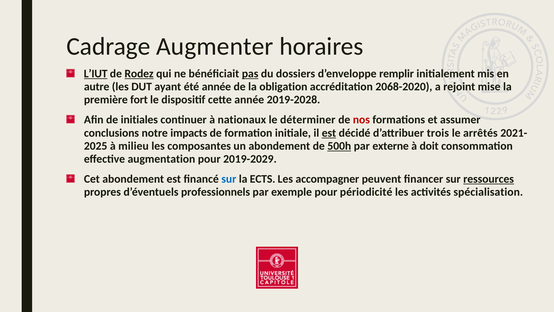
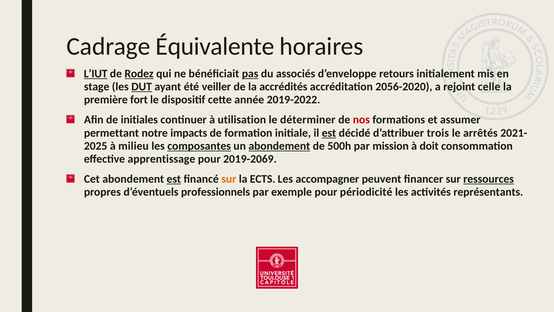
Augmenter: Augmenter -> Équivalente
dossiers: dossiers -> associés
remplir: remplir -> retours
autre: autre -> stage
DUT underline: none -> present
été année: année -> veiller
obligation: obligation -> accrédités
2068-2020: 2068-2020 -> 2056-2020
mise: mise -> celle
2019-2028: 2019-2028 -> 2019-2022
nationaux: nationaux -> utilisation
conclusions: conclusions -> permettant
composantes underline: none -> present
abondement at (279, 146) underline: none -> present
500h underline: present -> none
externe: externe -> mission
augmentation: augmentation -> apprentissage
2019-2029: 2019-2029 -> 2019-2069
est at (174, 179) underline: none -> present
sur at (229, 179) colour: blue -> orange
spécialisation: spécialisation -> représentants
